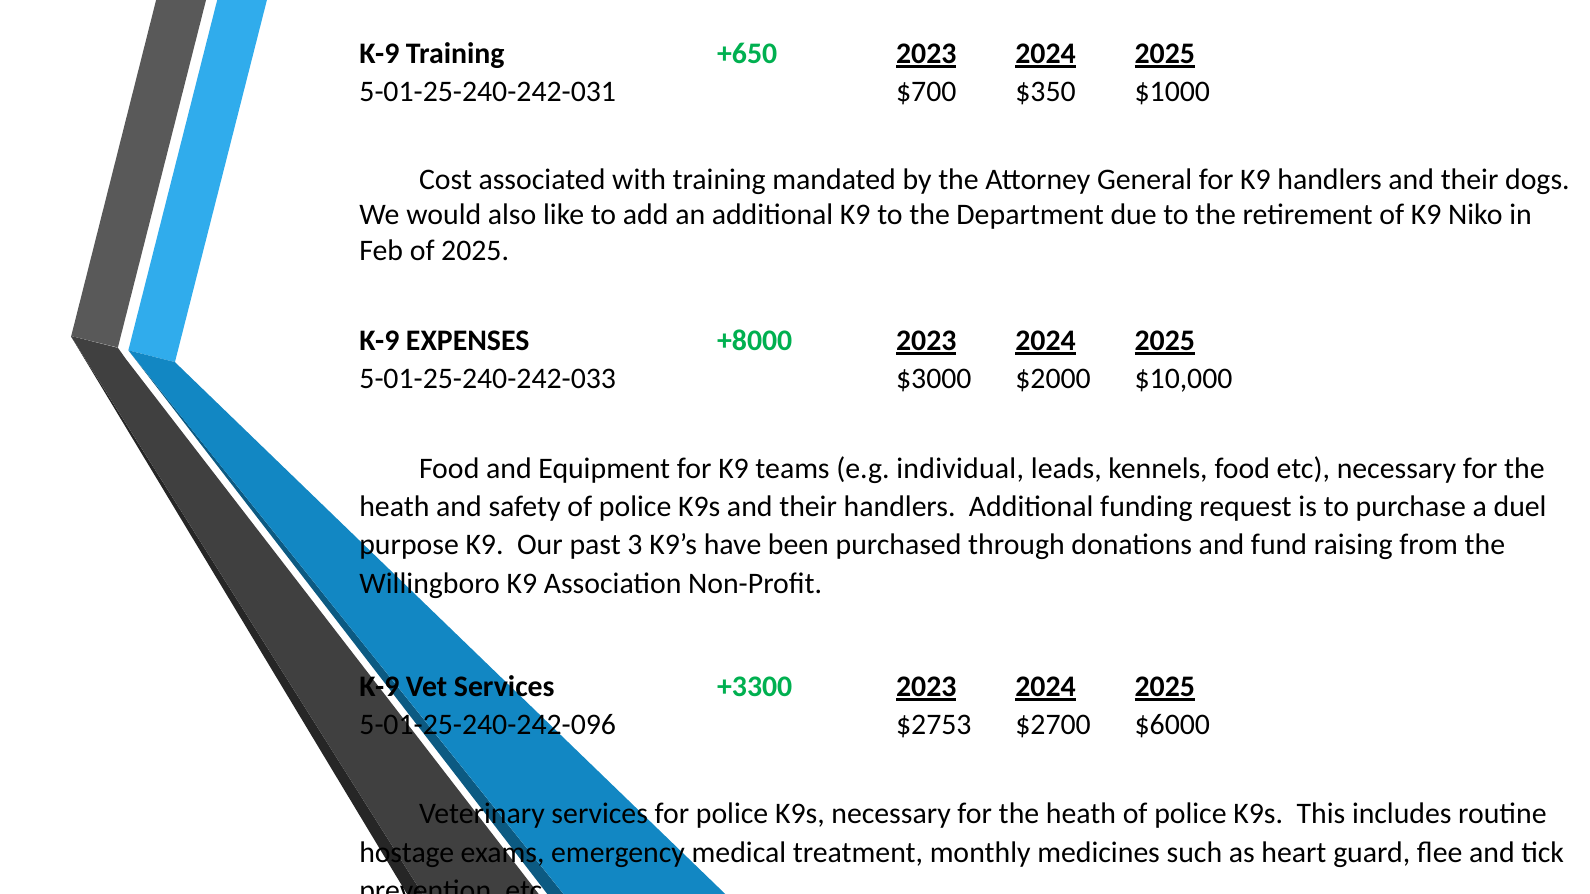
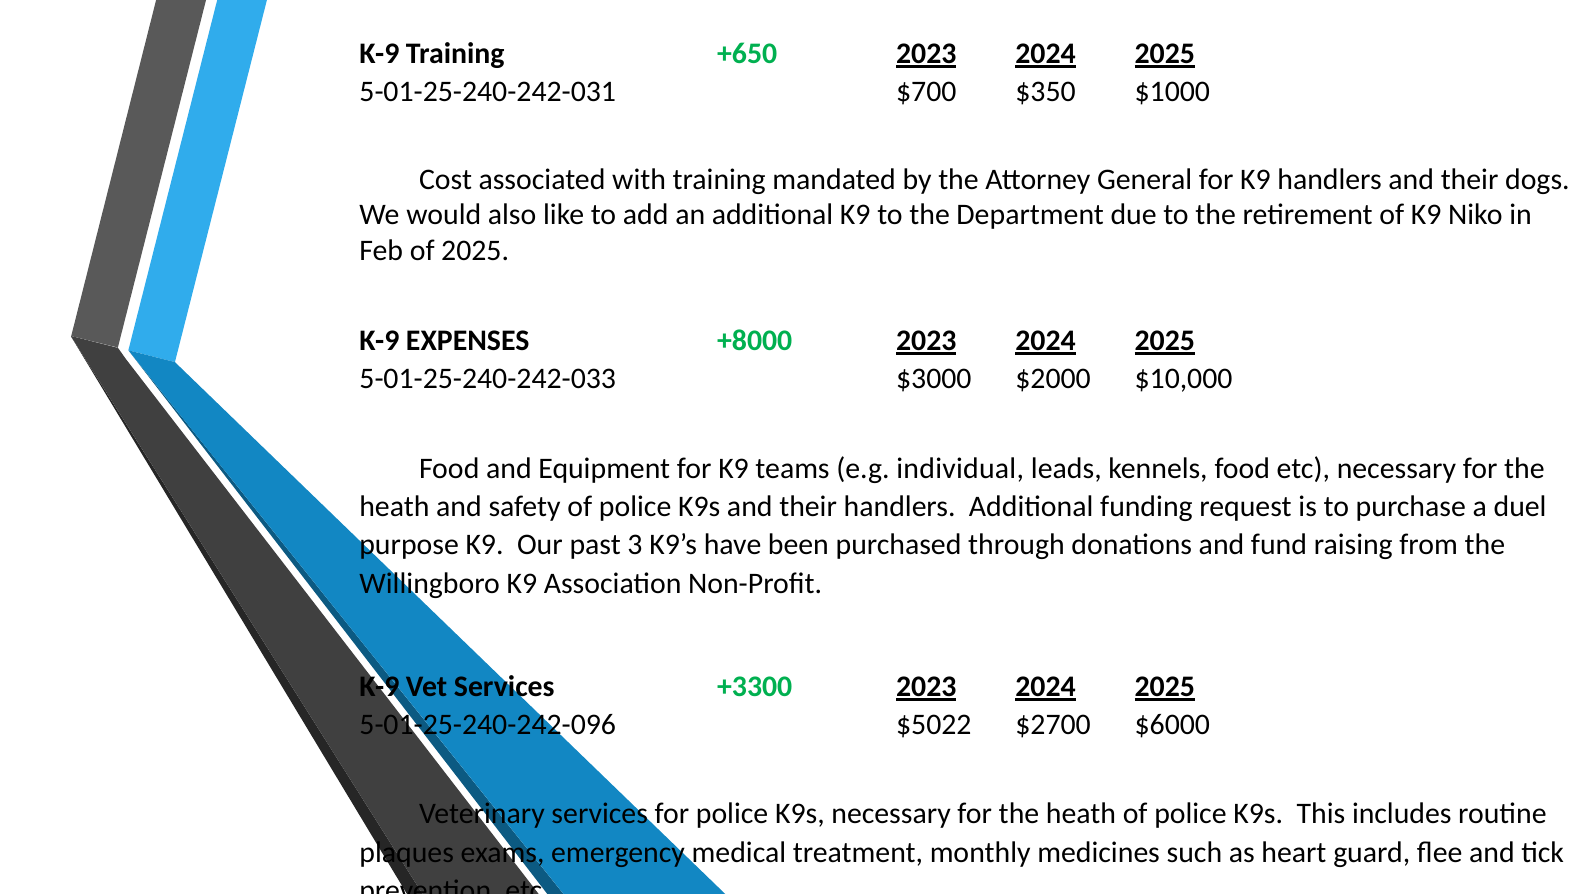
$2753: $2753 -> $5022
hostage: hostage -> plaques
